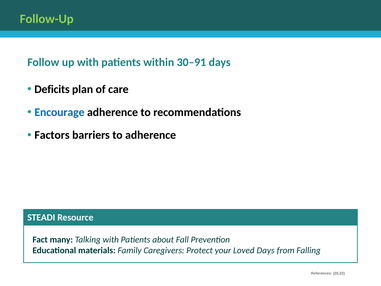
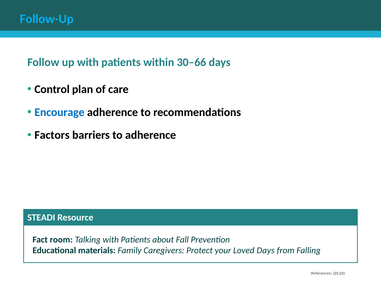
Follow-Up colour: light green -> light blue
30–91: 30–91 -> 30–66
Deficits: Deficits -> Control
many: many -> room
